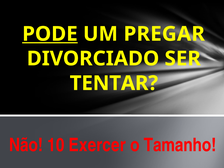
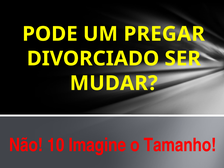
PODE underline: present -> none
TENTAR: TENTAR -> MUDAR
Exercer: Exercer -> Imagine
